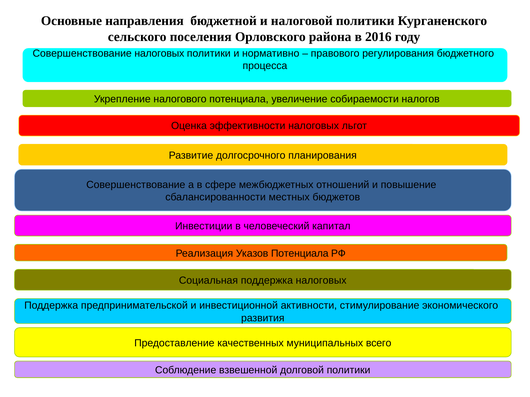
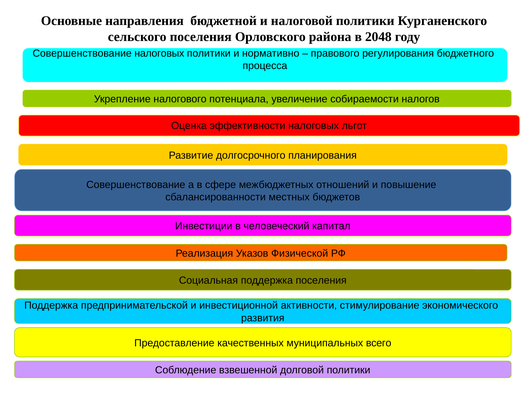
2016: 2016 -> 2048
Указов Потенциала: Потенциала -> Физической
поддержка налоговых: налоговых -> поселения
